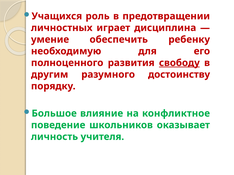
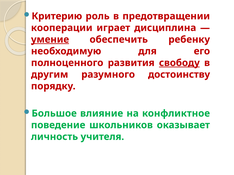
Учащихся: Учащихся -> Критерию
личностных: личностных -> кооперации
умение underline: none -> present
